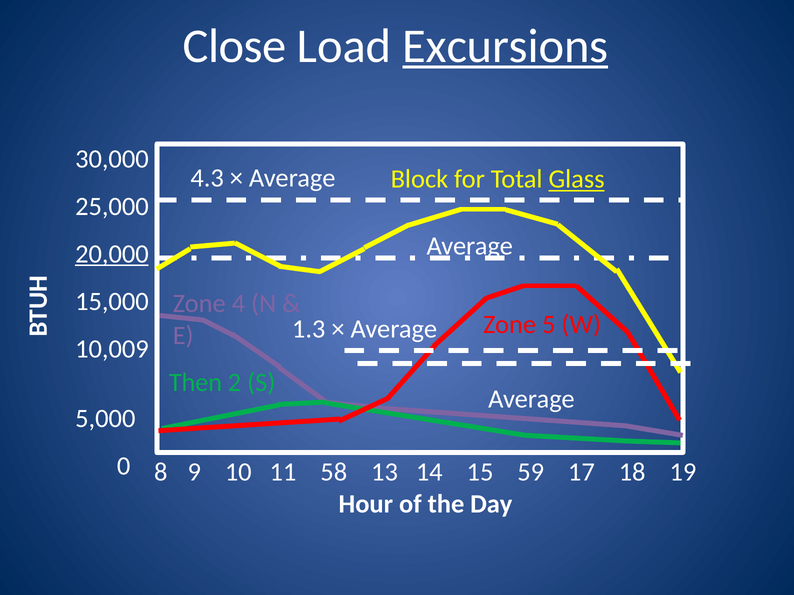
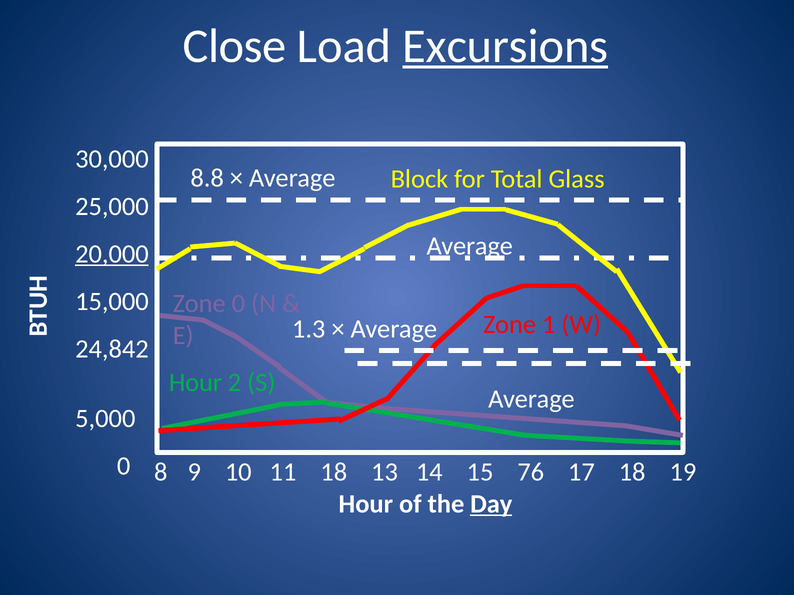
4.3: 4.3 -> 8.8
Glass underline: present -> none
Zone 4: 4 -> 0
5: 5 -> 1
10,009: 10,009 -> 24,842
Then at (195, 383): Then -> Hour
11 58: 58 -> 18
59: 59 -> 76
Day underline: none -> present
